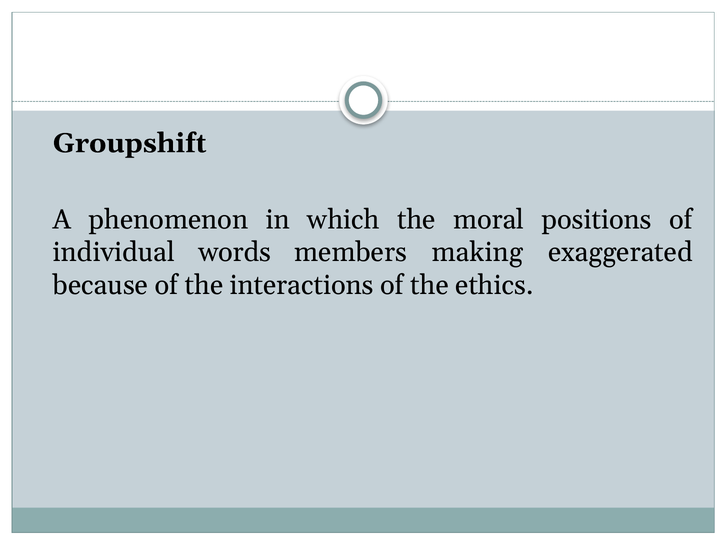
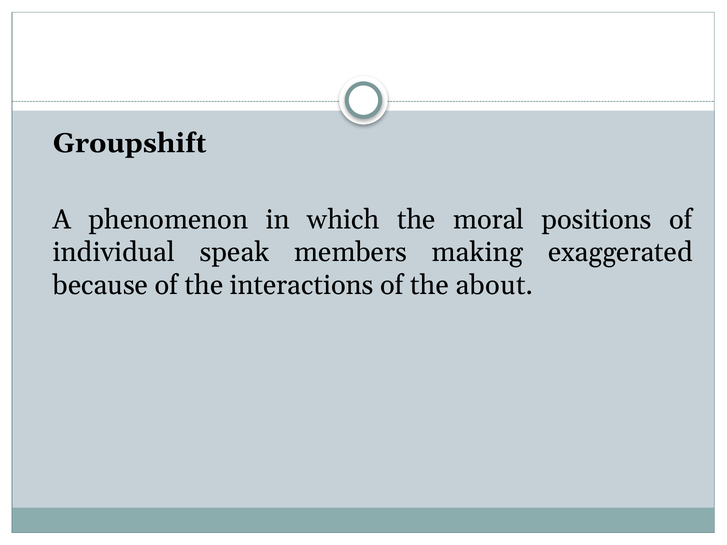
words: words -> speak
ethics: ethics -> about
